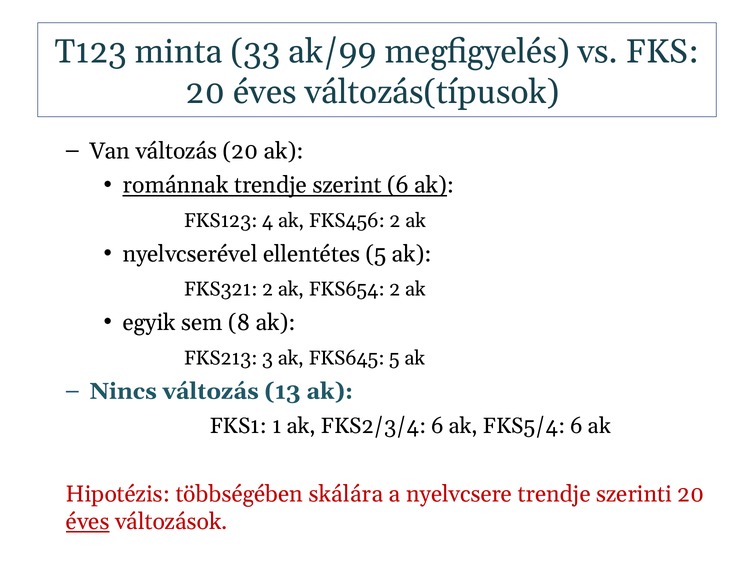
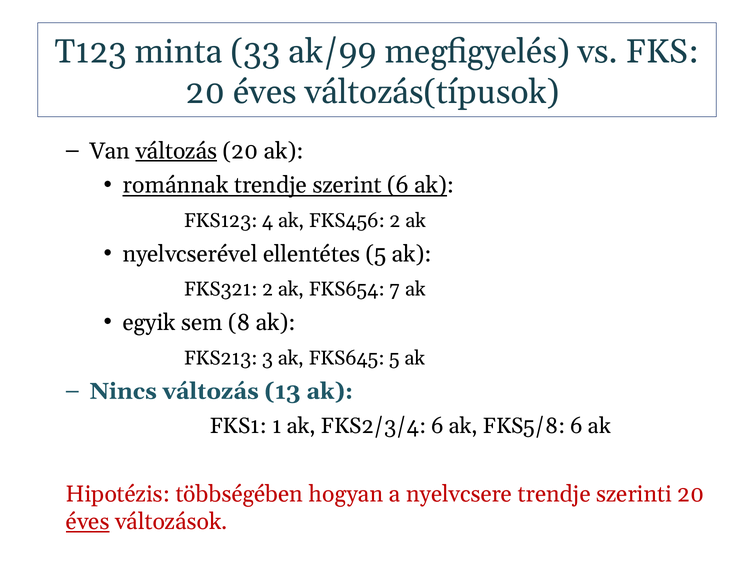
változás at (176, 151) underline: none -> present
FKS654 2: 2 -> 7
FKS5/4: FKS5/4 -> FKS5/8
skálára: skálára -> hogyan
